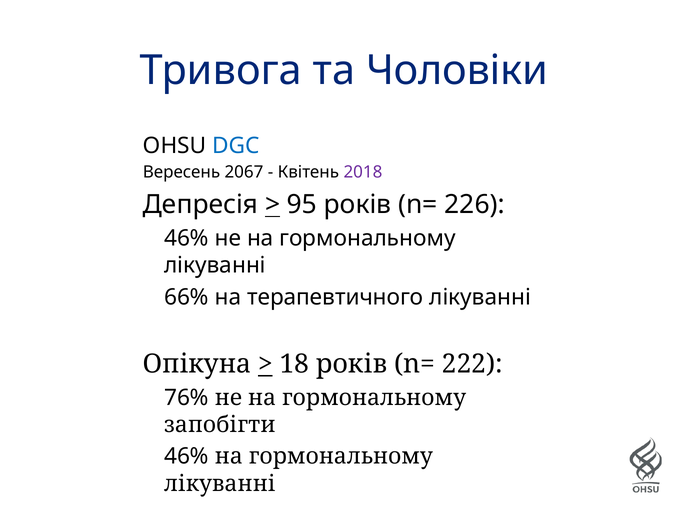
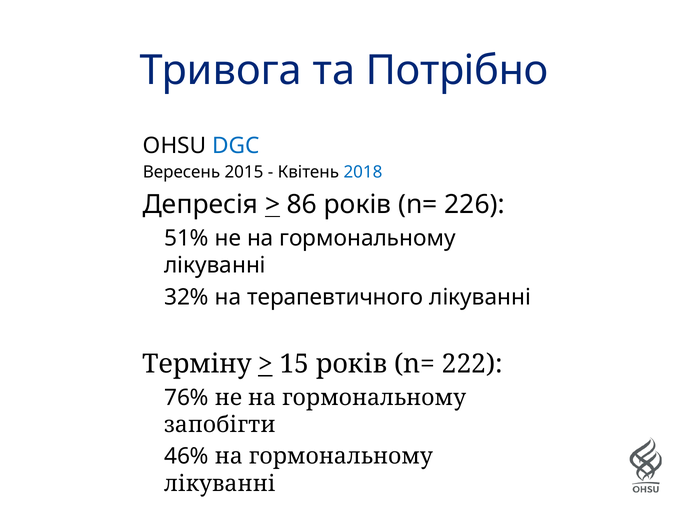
Чоловіки: Чоловіки -> Потрібно
2067: 2067 -> 2015
2018 colour: purple -> blue
95: 95 -> 86
46% at (186, 238): 46% -> 51%
66%: 66% -> 32%
Опікуна: Опікуна -> Терміну
18: 18 -> 15
